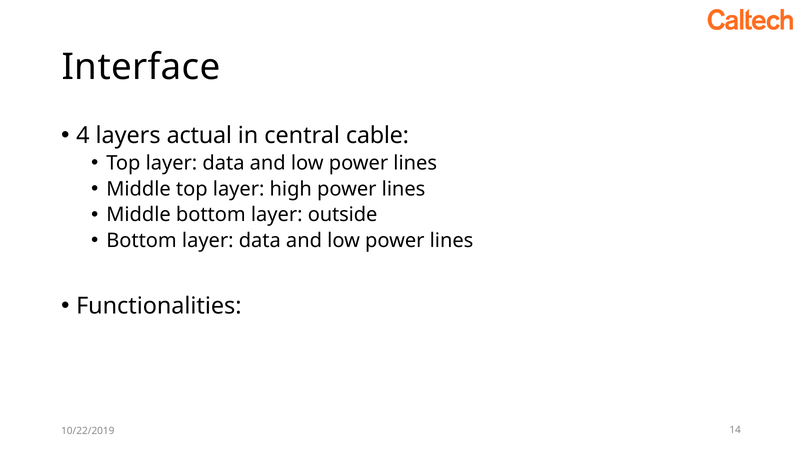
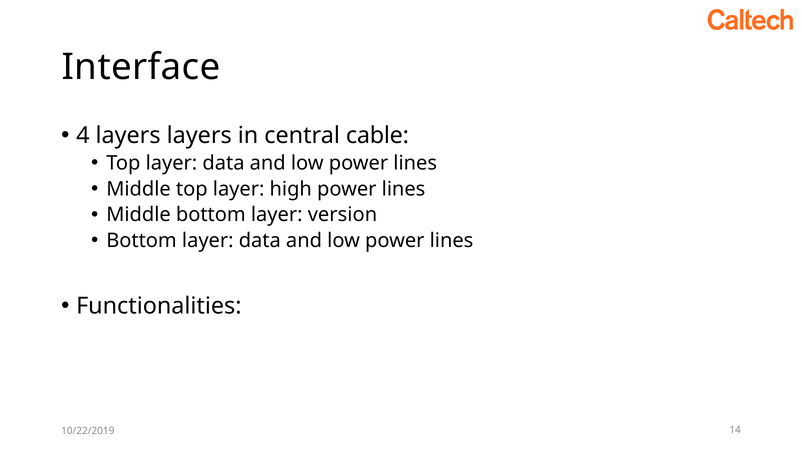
layers actual: actual -> layers
outside: outside -> version
